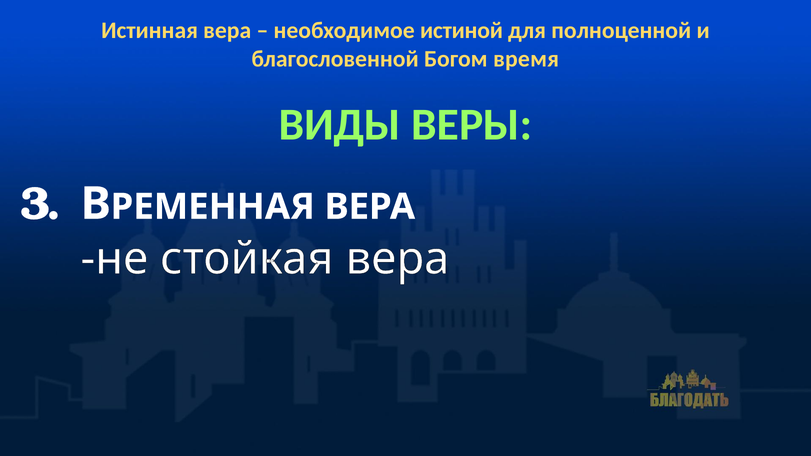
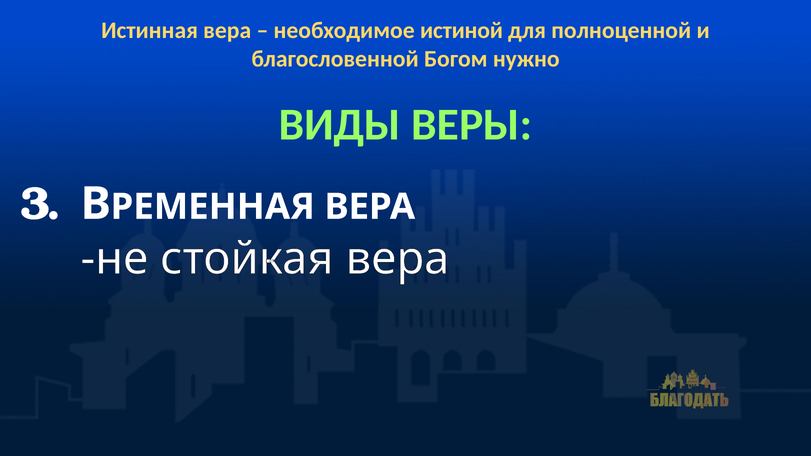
время: время -> нужно
